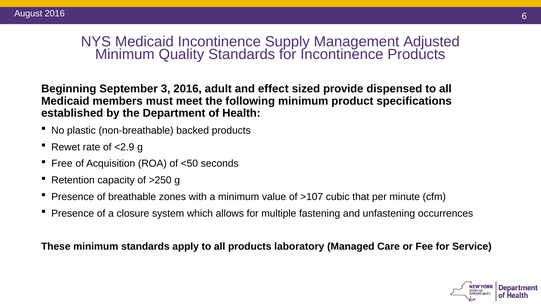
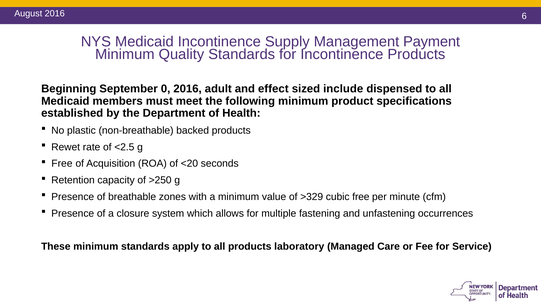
Adjusted: Adjusted -> Payment
3: 3 -> 0
provide: provide -> include
<2.9: <2.9 -> <2.5
<50: <50 -> <20
>107: >107 -> >329
cubic that: that -> free
